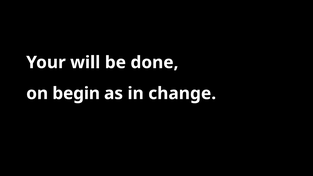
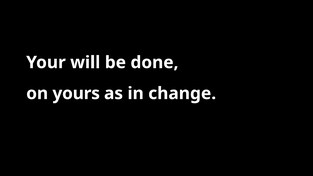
begin: begin -> yours
